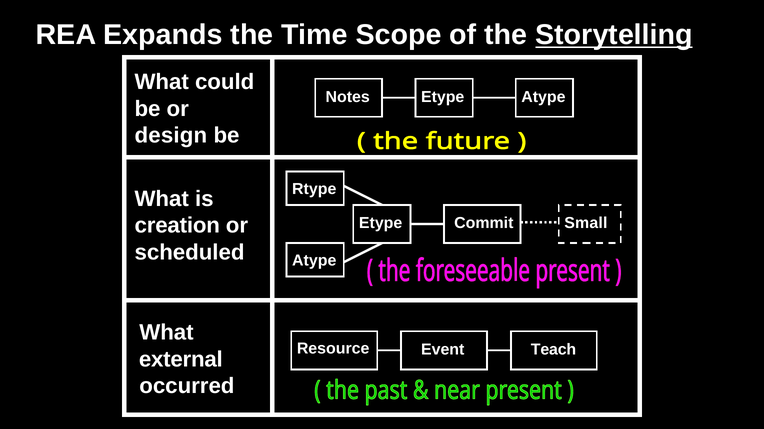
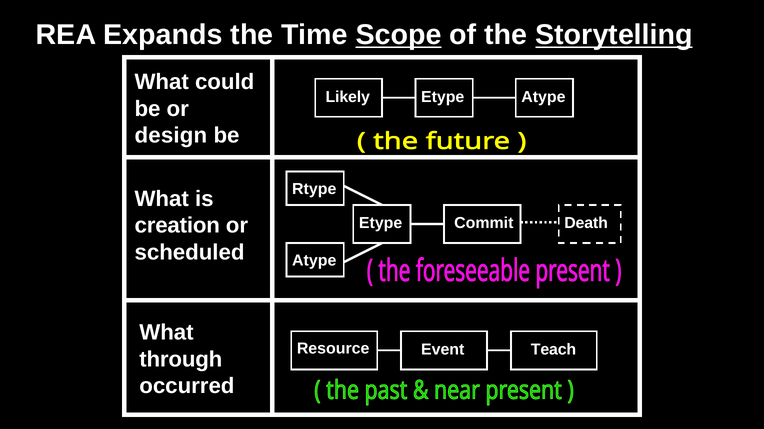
Scope underline: none -> present
Notes: Notes -> Likely
Small: Small -> Death
external: external -> through
